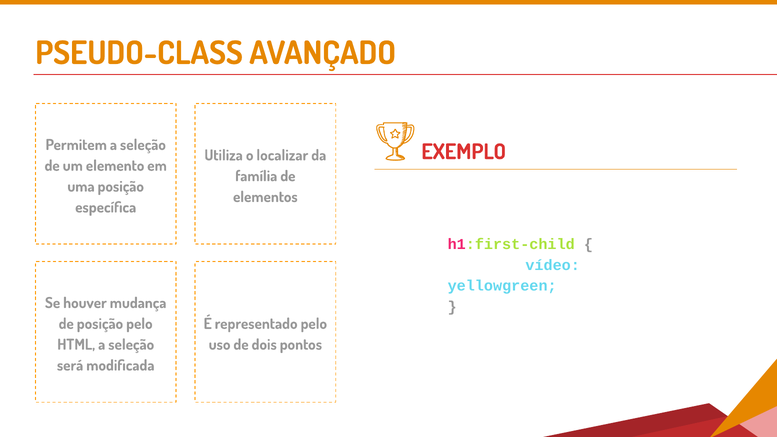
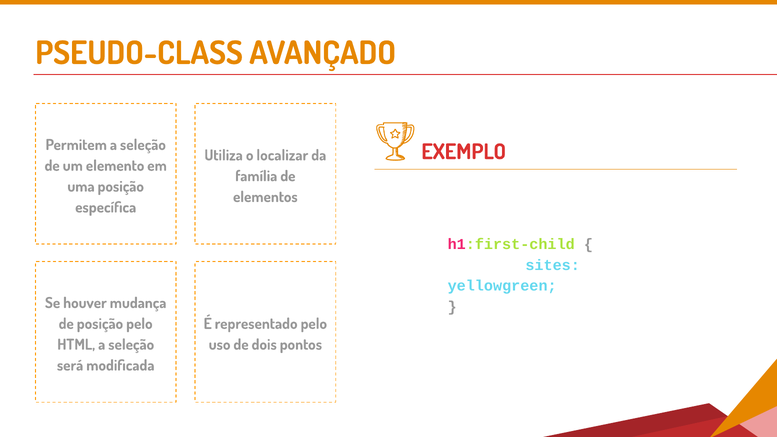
vídeo: vídeo -> sites
